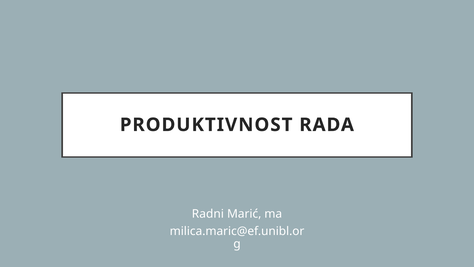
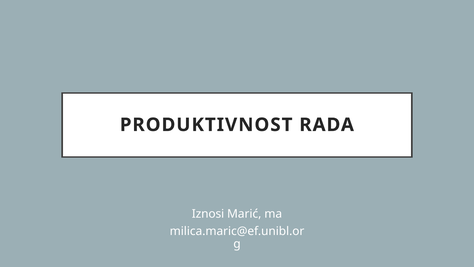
Radni: Radni -> Iznosi
